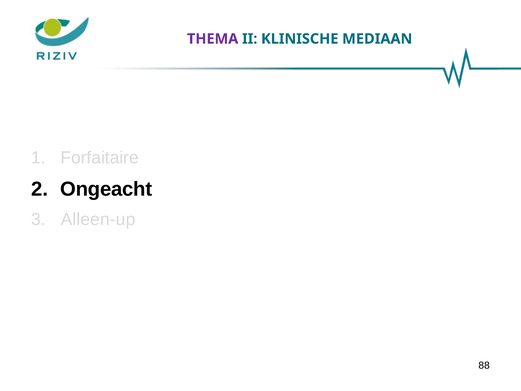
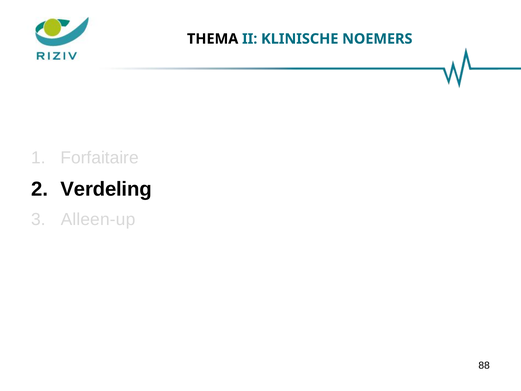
THEMA colour: purple -> black
MEDIAAN: MEDIAAN -> NOEMERS
Ongeacht: Ongeacht -> Verdeling
